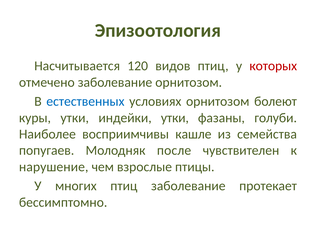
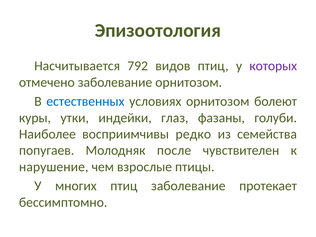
120: 120 -> 792
которых colour: red -> purple
индейки утки: утки -> глаз
кашле: кашле -> редко
